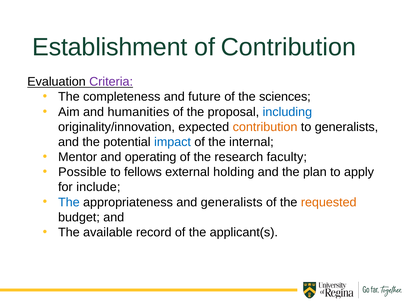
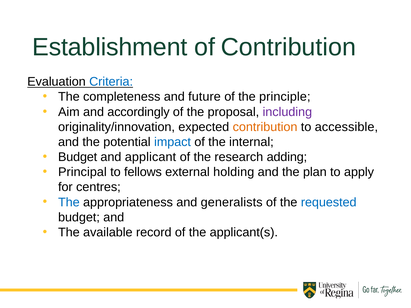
Criteria colour: purple -> blue
sciences: sciences -> principle
humanities: humanities -> accordingly
including colour: blue -> purple
to generalists: generalists -> accessible
Mentor at (78, 157): Mentor -> Budget
operating: operating -> applicant
faculty: faculty -> adding
Possible: Possible -> Principal
include: include -> centres
requested colour: orange -> blue
